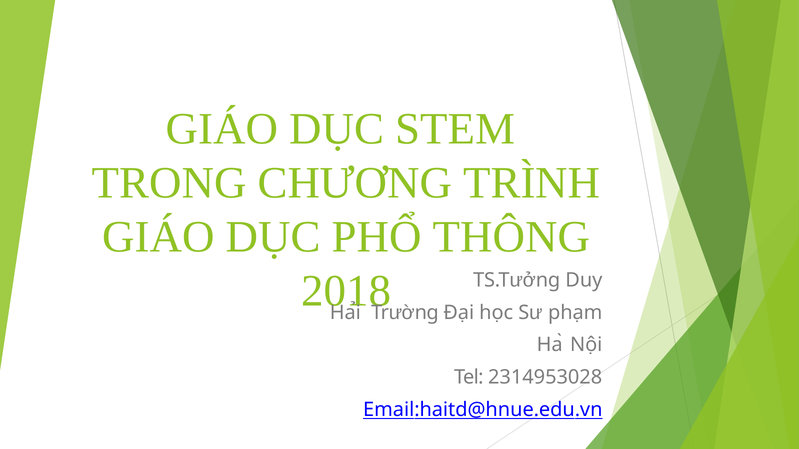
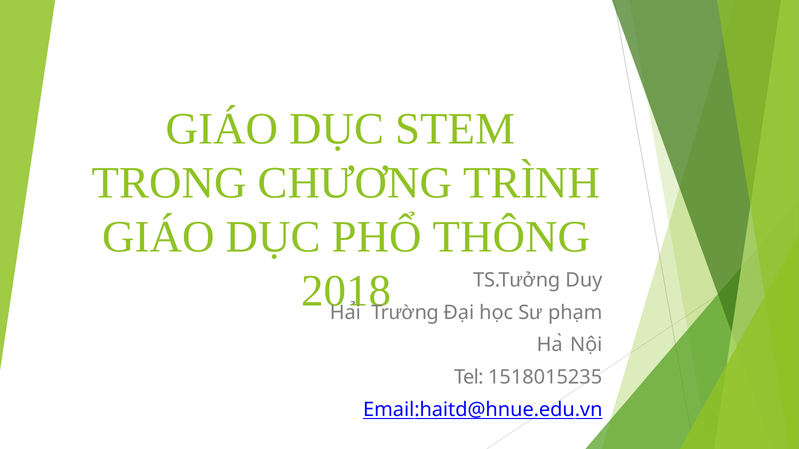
2314953028: 2314953028 -> 1518015235
